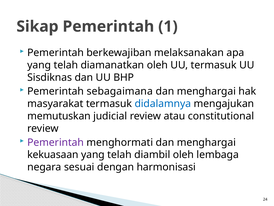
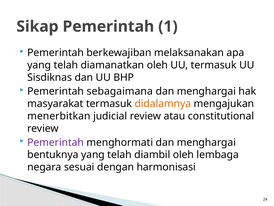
didalamnya colour: blue -> orange
memutuskan: memutuskan -> menerbitkan
kekuasaan: kekuasaan -> bentuknya
